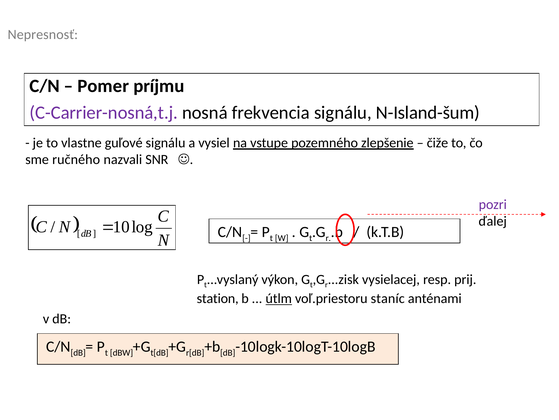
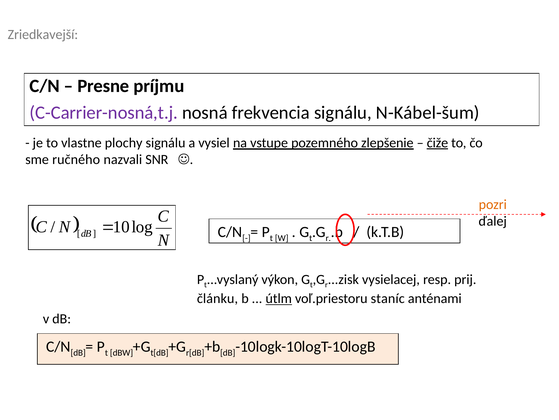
Nepresnosť: Nepresnosť -> Zriedkavejší
Pomer: Pomer -> Presne
N-Island-šum: N-Island-šum -> N-Kábel-šum
guľové: guľové -> plochy
čiže underline: none -> present
pozri colour: purple -> orange
station: station -> článku
